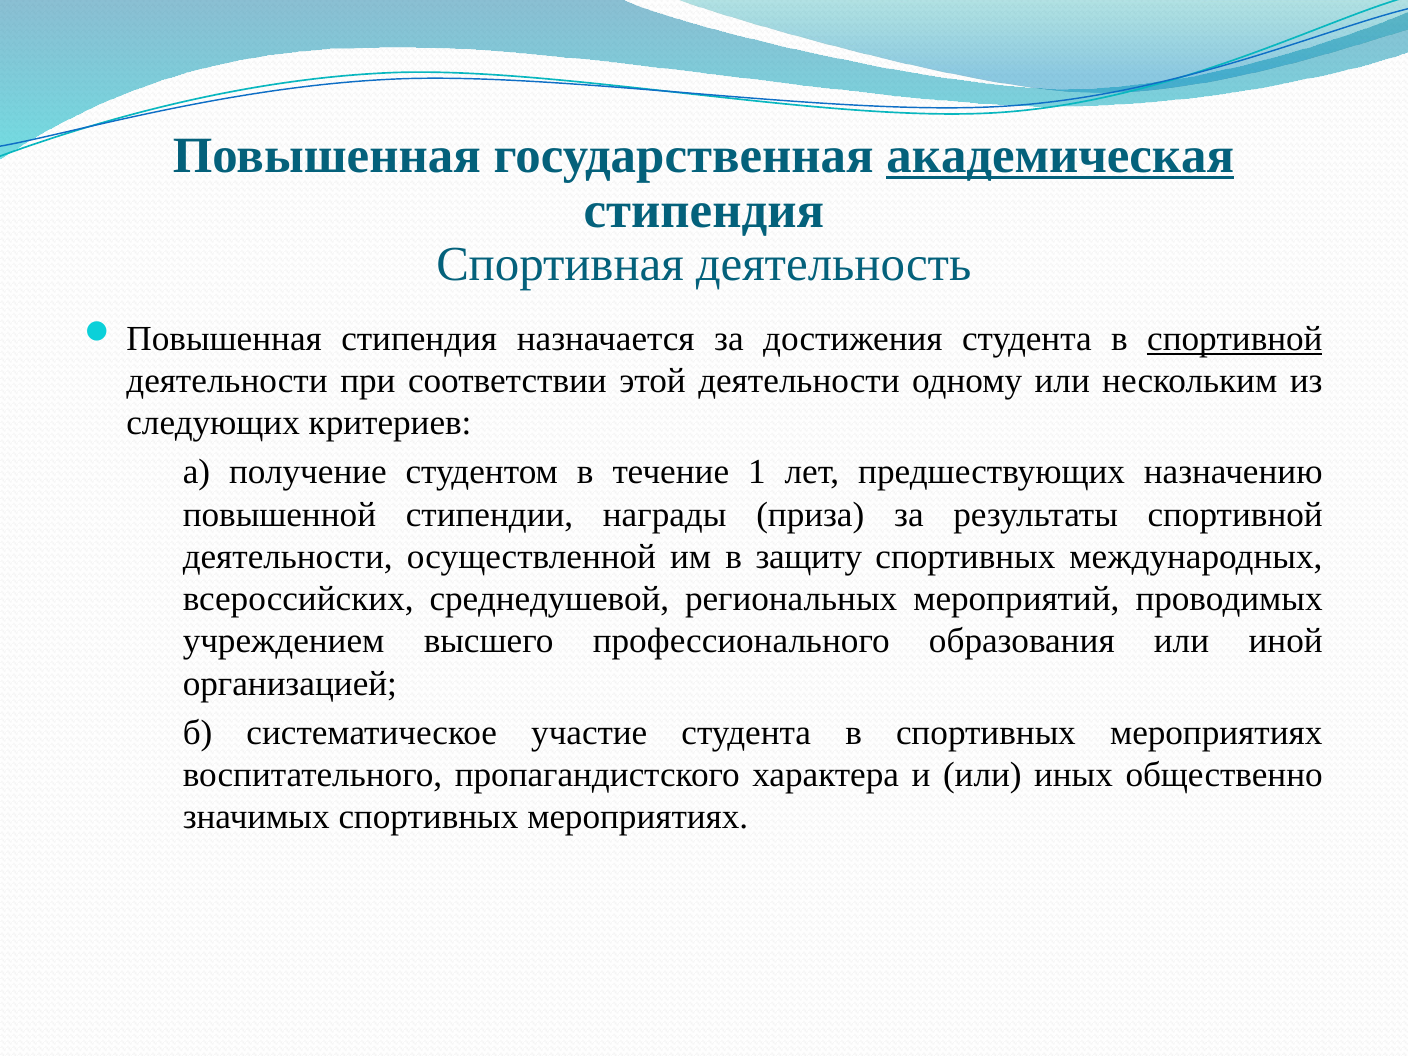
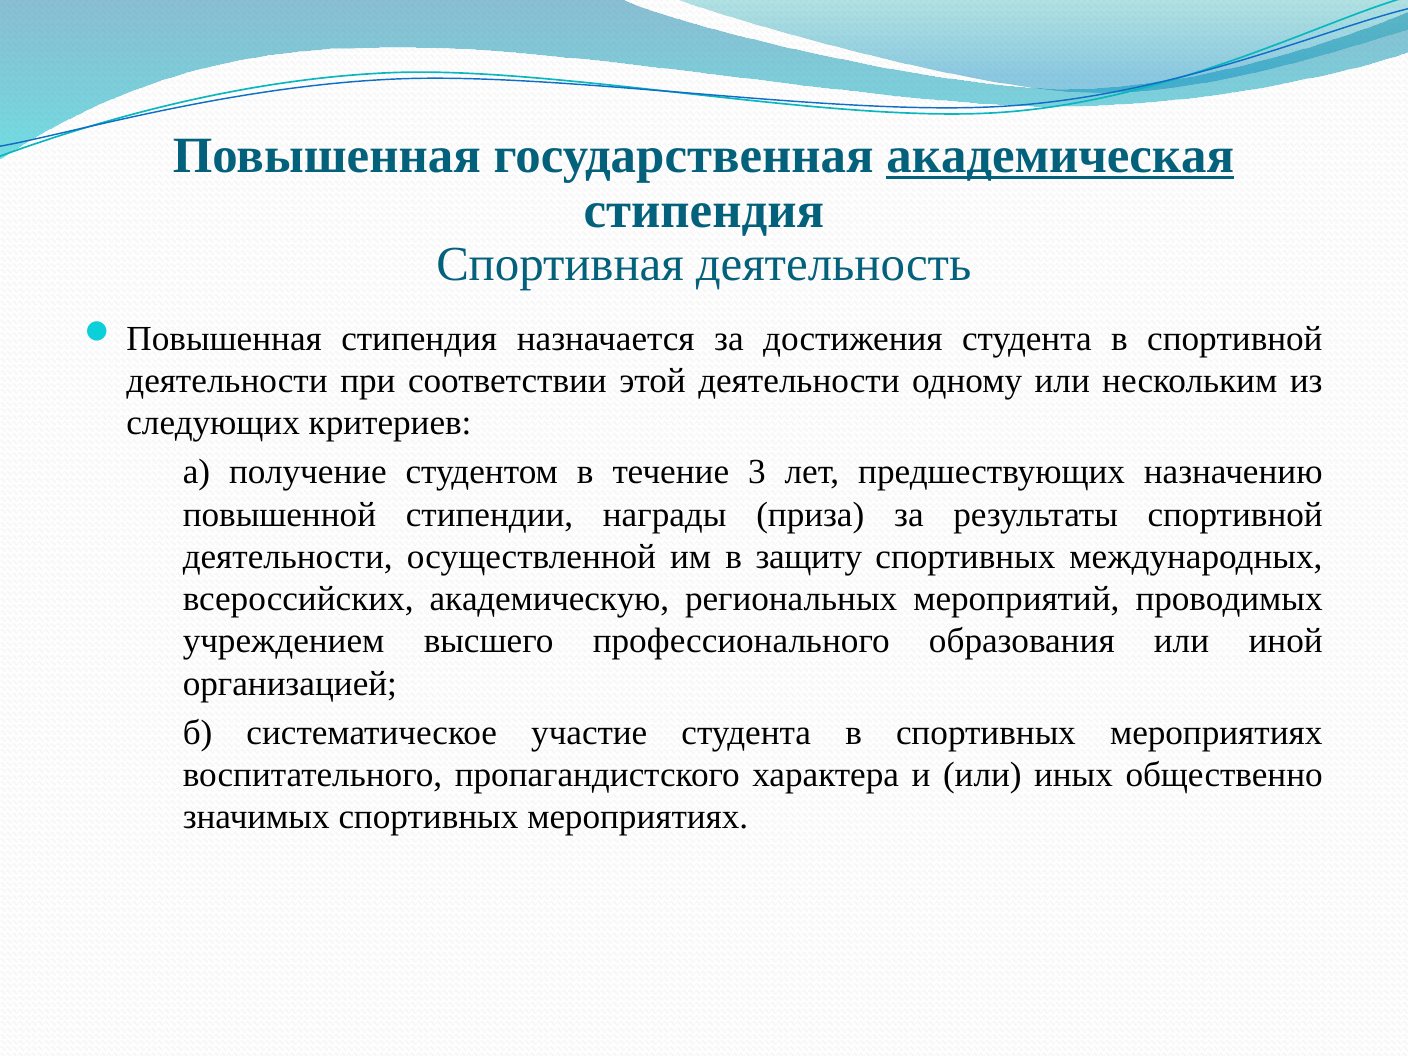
спортивной at (1235, 338) underline: present -> none
1: 1 -> 3
среднедушевой: среднедушевой -> академическую
